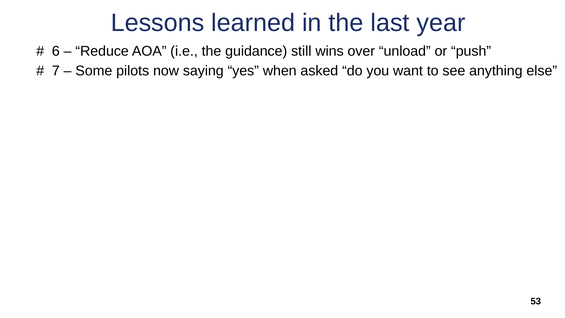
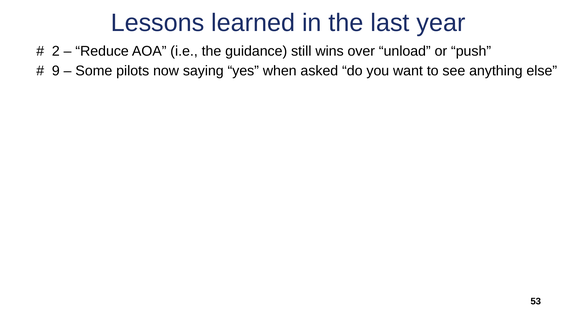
6: 6 -> 2
7: 7 -> 9
